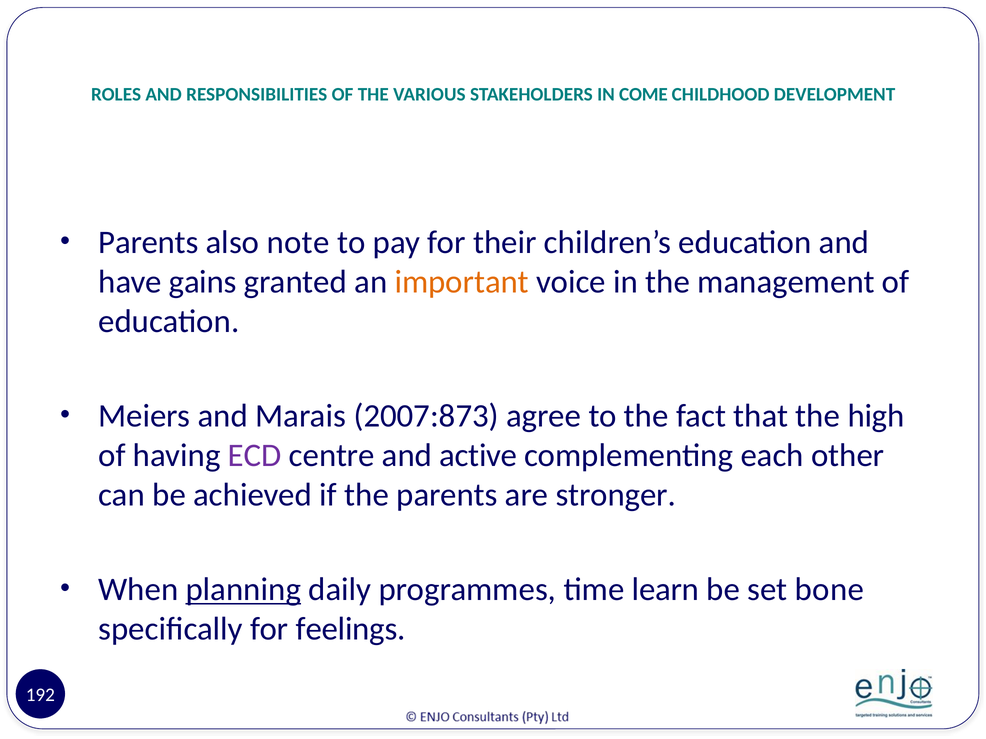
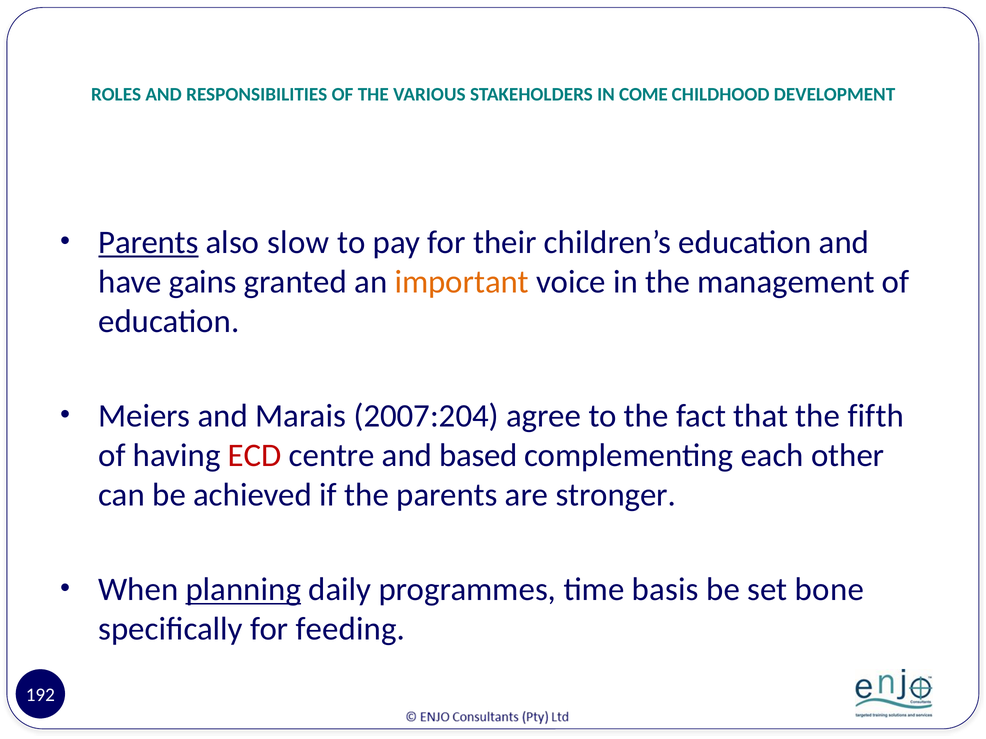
Parents at (148, 243) underline: none -> present
note: note -> slow
2007:873: 2007:873 -> 2007:204
high: high -> fifth
ECD colour: purple -> red
active: active -> based
learn: learn -> basis
feelings: feelings -> feeding
